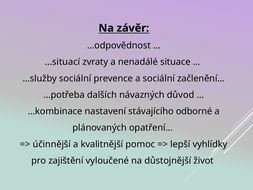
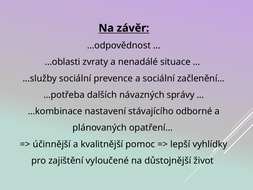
…situací: …situací -> …oblasti
důvod: důvod -> správy
